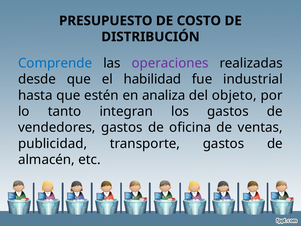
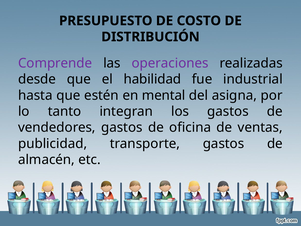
Comprende colour: blue -> purple
analiza: analiza -> mental
objeto: objeto -> asigna
